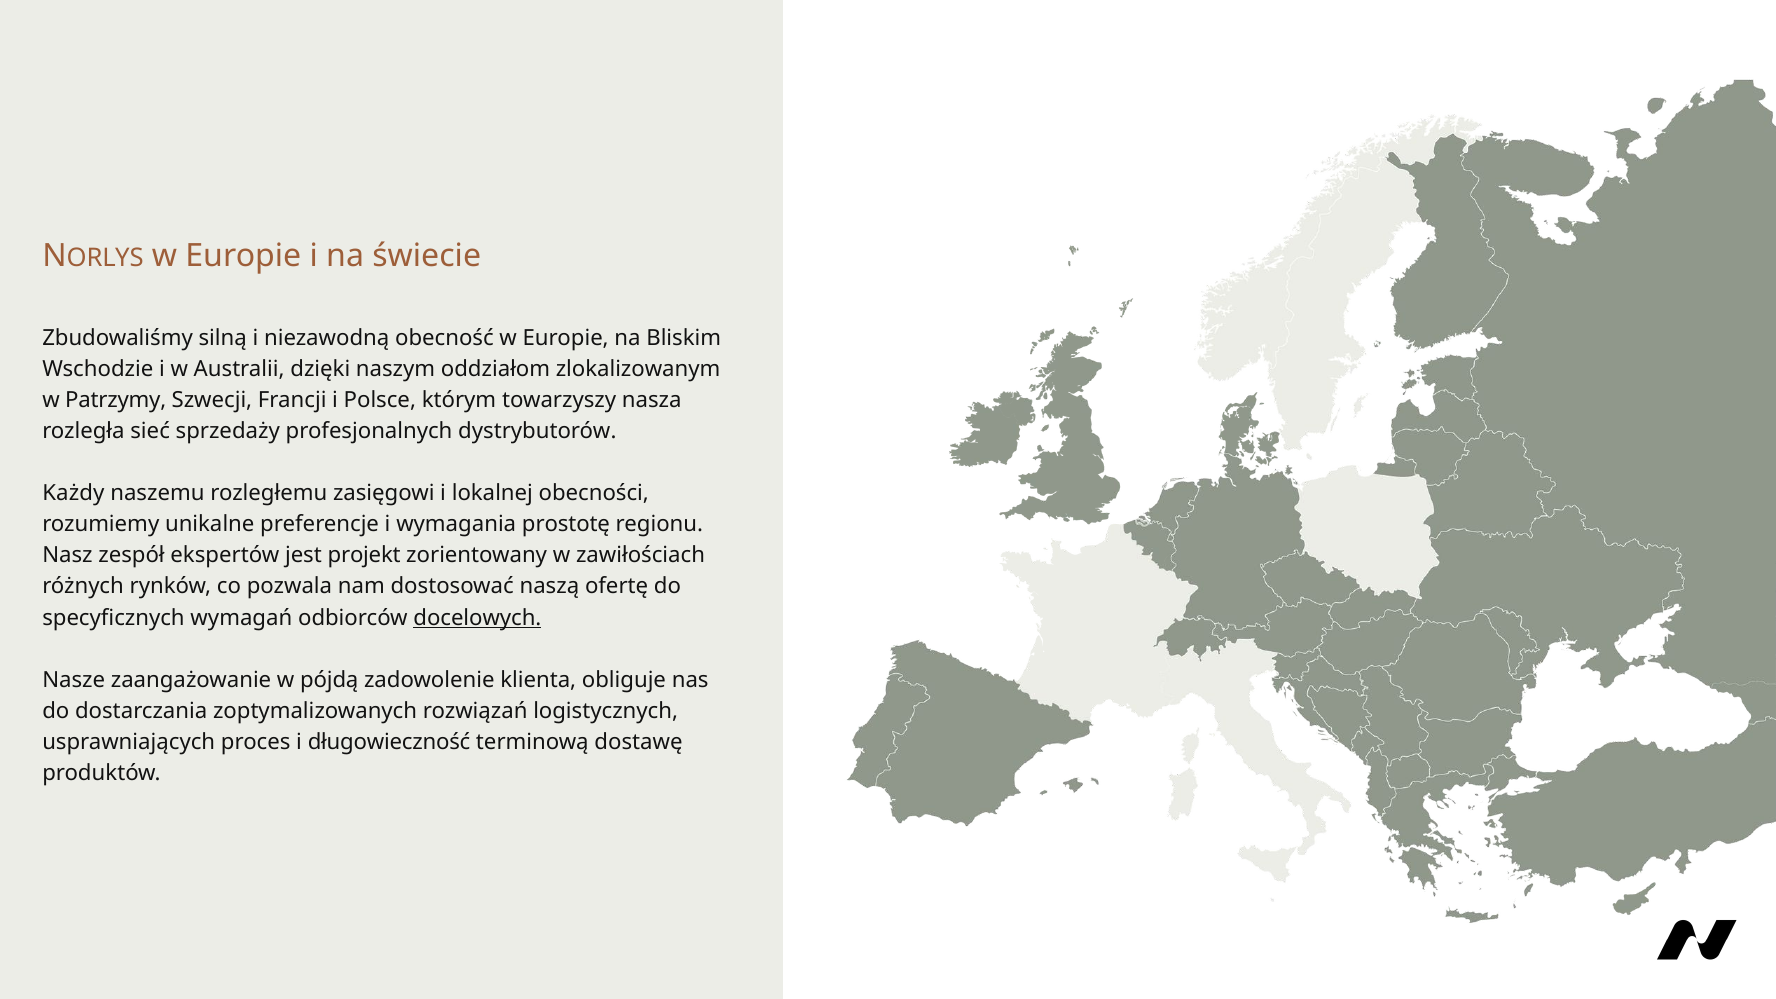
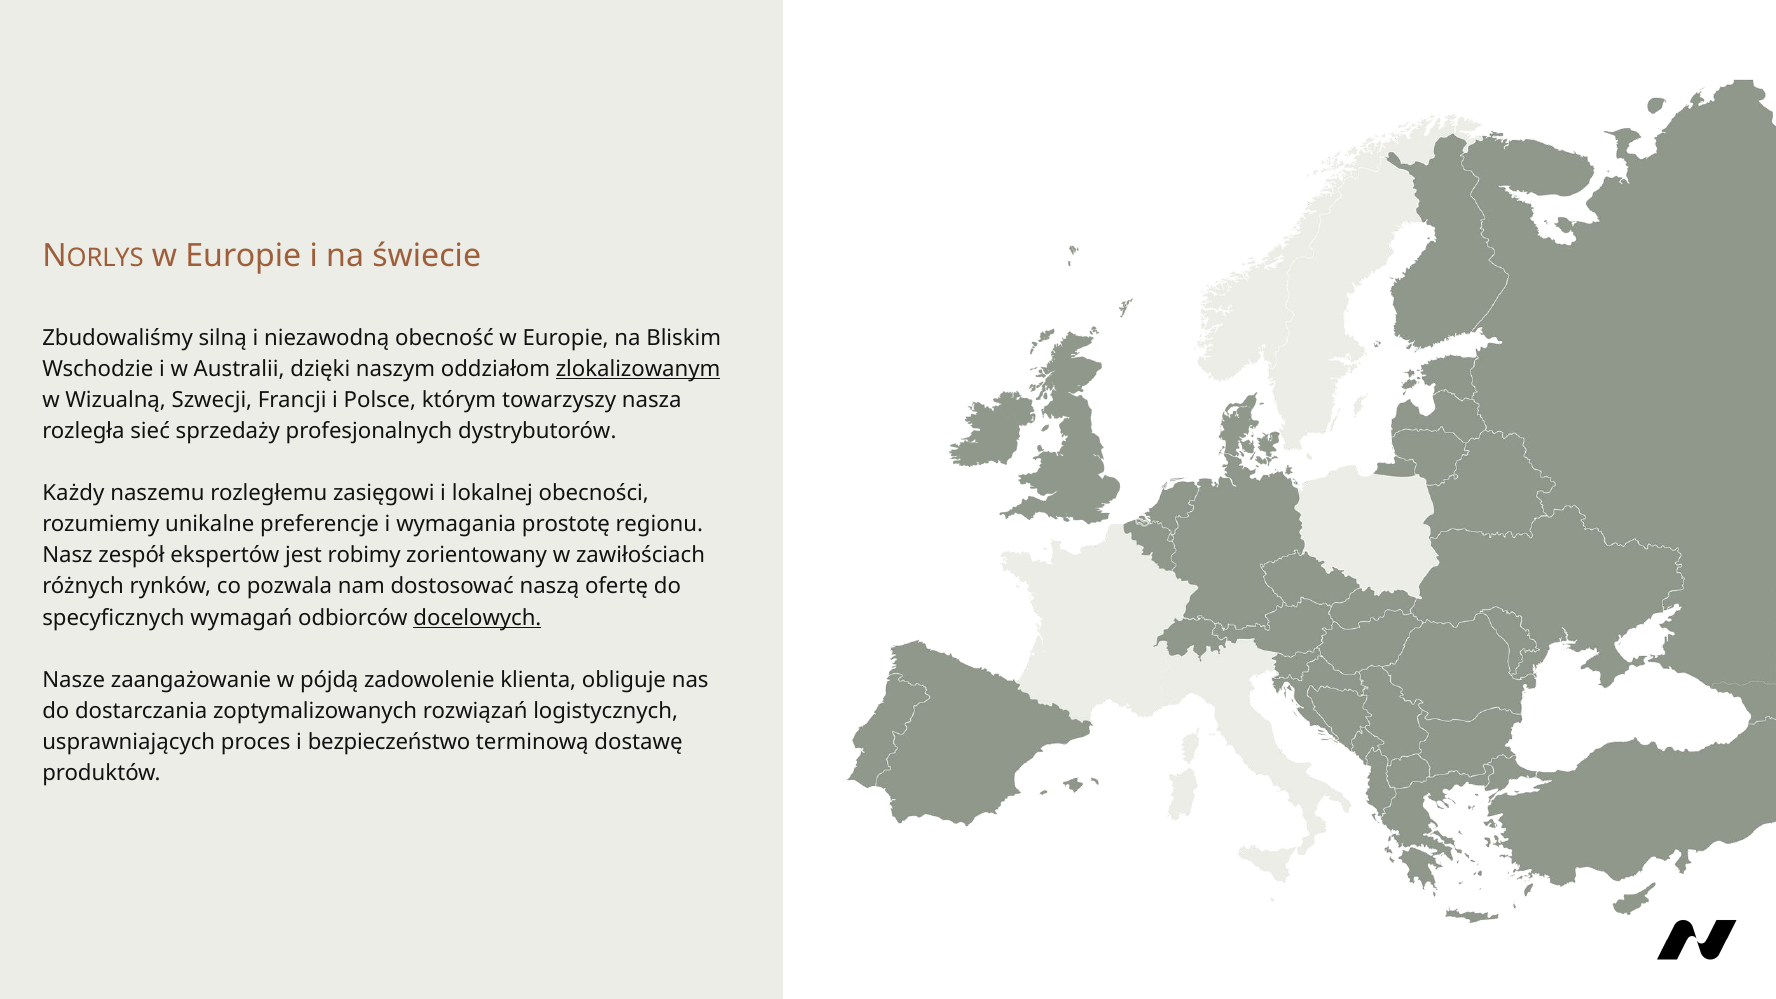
zlokalizowanym underline: none -> present
Patrzymy: Patrzymy -> Wizualną
projekt: projekt -> robimy
długowieczność: długowieczność -> bezpieczeństwo
